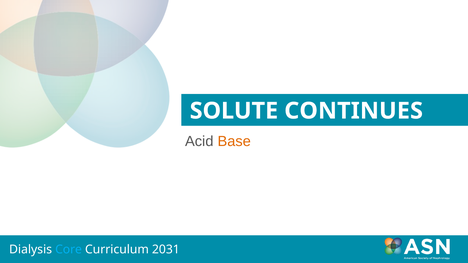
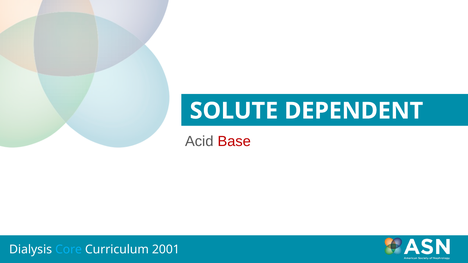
CONTINUES: CONTINUES -> DEPENDENT
Base colour: orange -> red
2031: 2031 -> 2001
